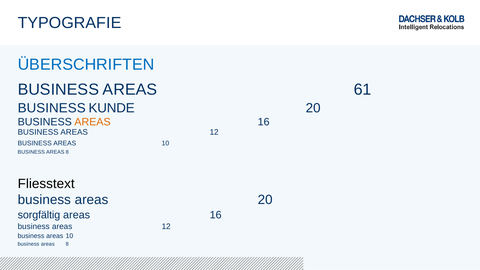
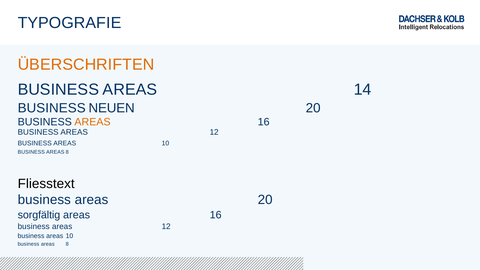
ÜBERSCHRIFTEN colour: blue -> orange
61: 61 -> 14
KUNDE: KUNDE -> NEUEN
